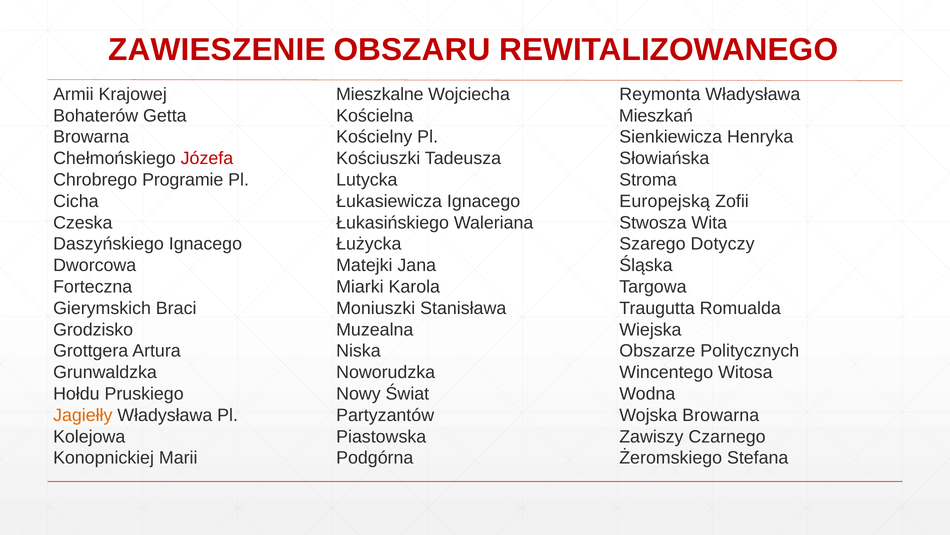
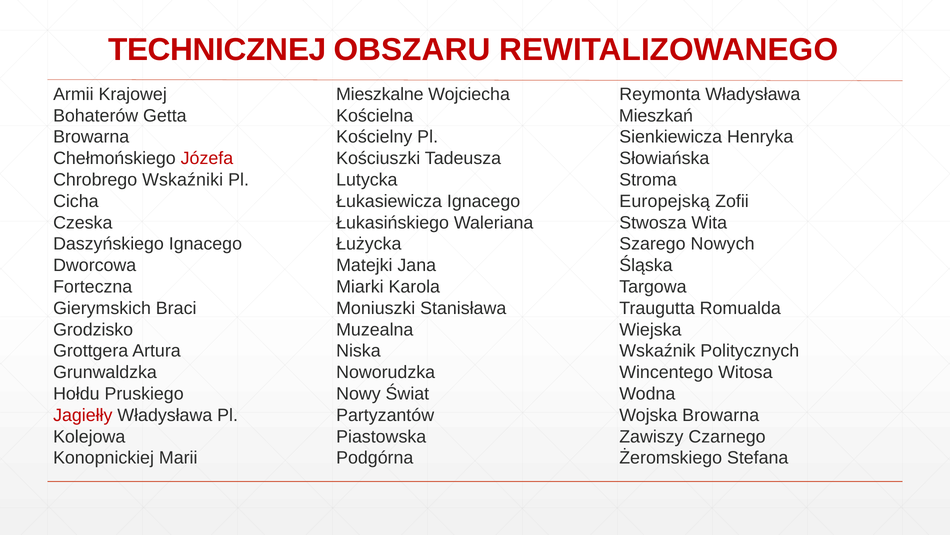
ZAWIESZENIE: ZAWIESZENIE -> TECHNICZNEJ
Programie: Programie -> Wskaźniki
Dotyczy: Dotyczy -> Nowych
Obszarze: Obszarze -> Wskaźnik
Jagiełły colour: orange -> red
